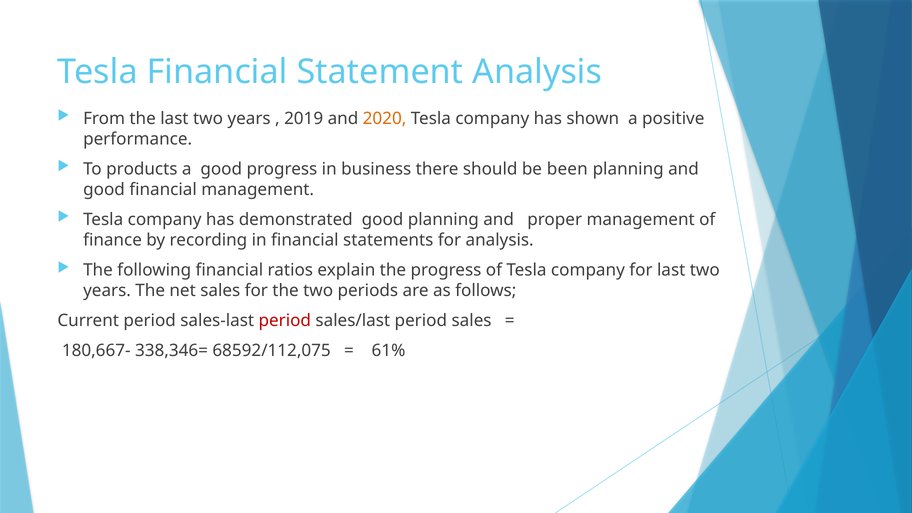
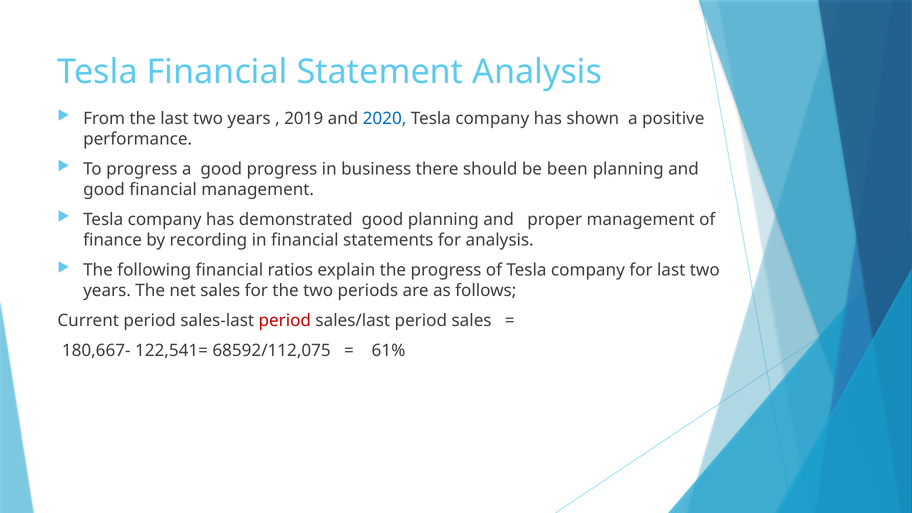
2020 colour: orange -> blue
To products: products -> progress
338,346=: 338,346= -> 122,541=
